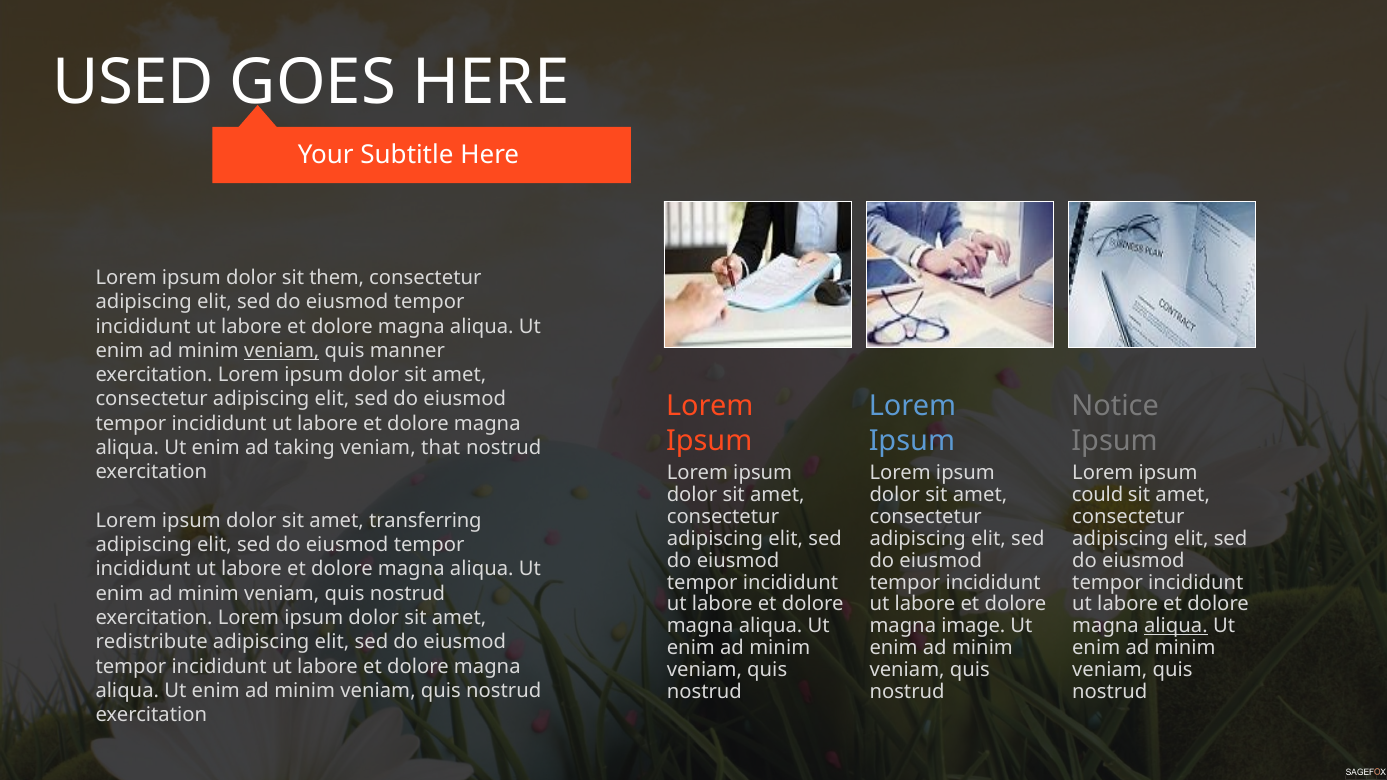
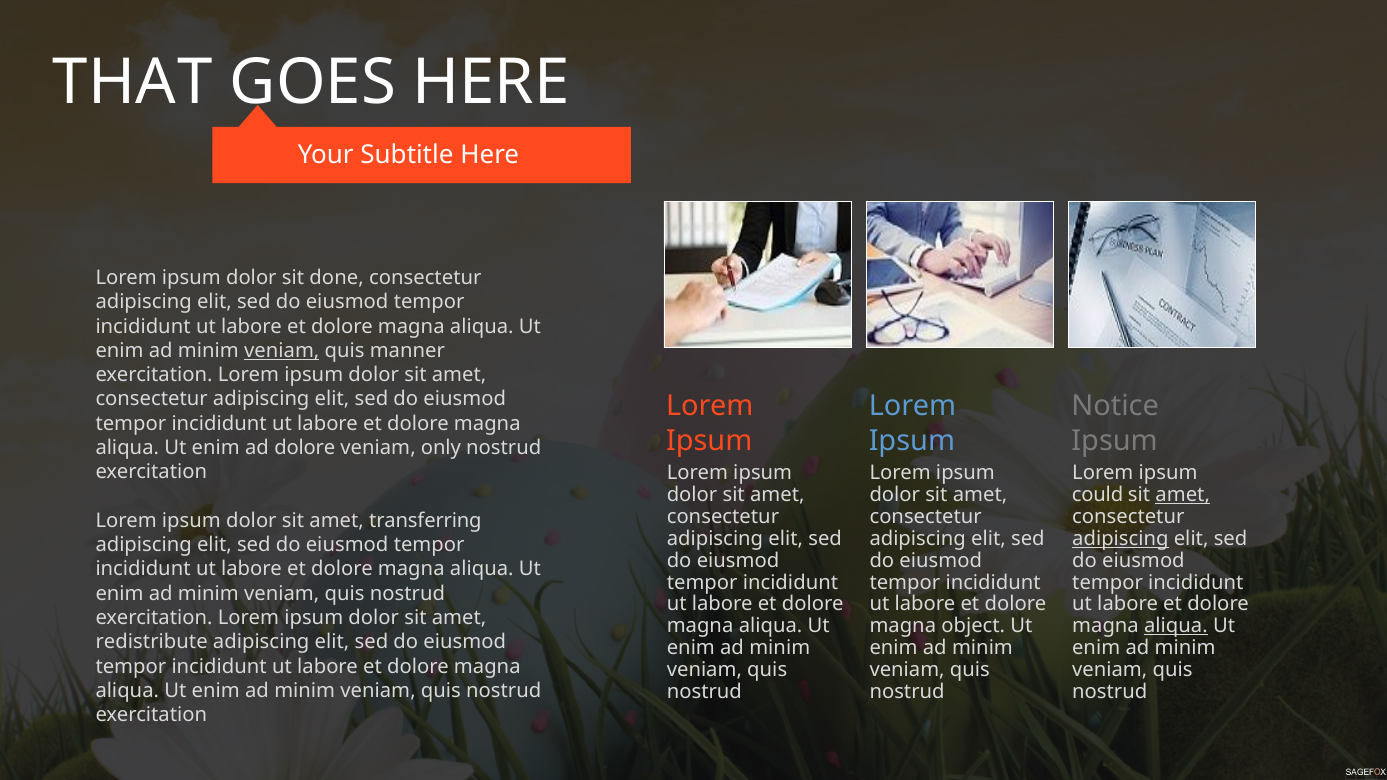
USED: USED -> THAT
them: them -> done
ad taking: taking -> dolore
that: that -> only
amet at (1183, 495) underline: none -> present
adipiscing at (1120, 539) underline: none -> present
image: image -> object
